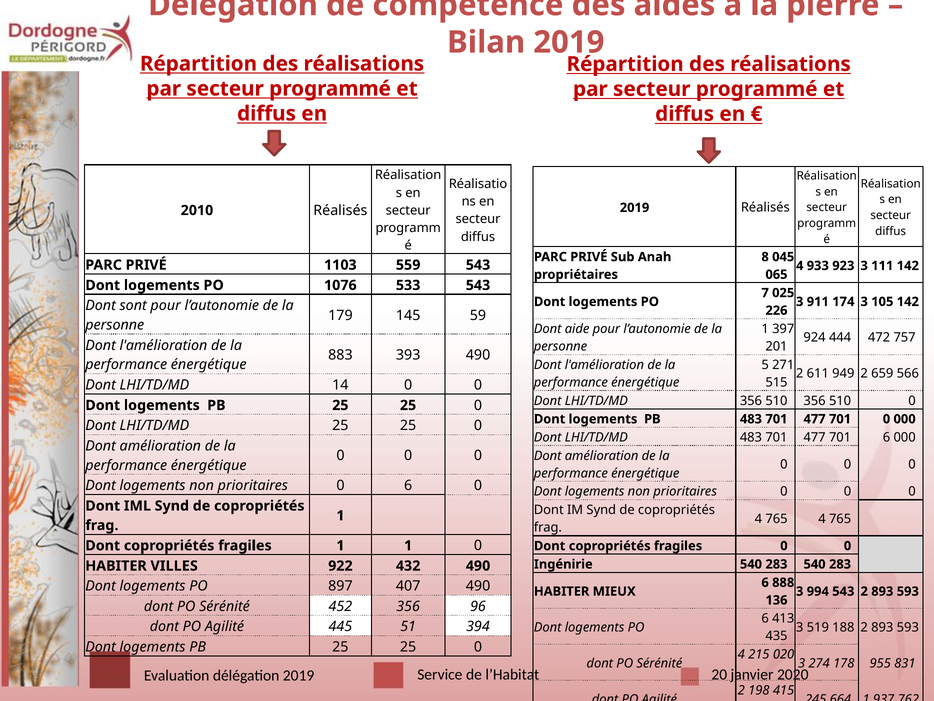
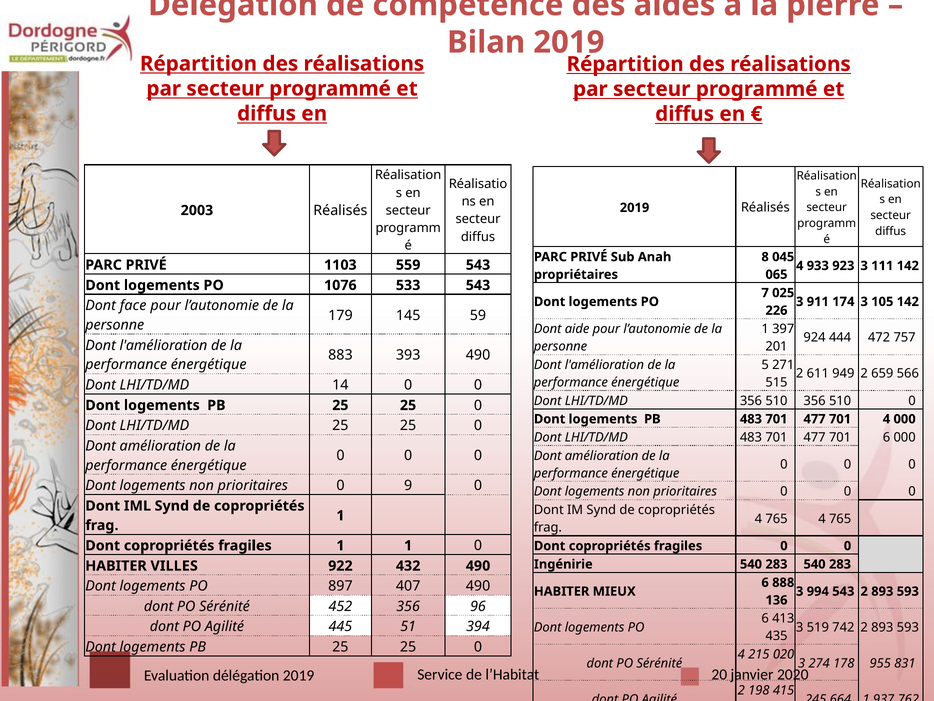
2010: 2010 -> 2003
sont: sont -> face
701 0: 0 -> 4
0 6: 6 -> 9
188: 188 -> 742
